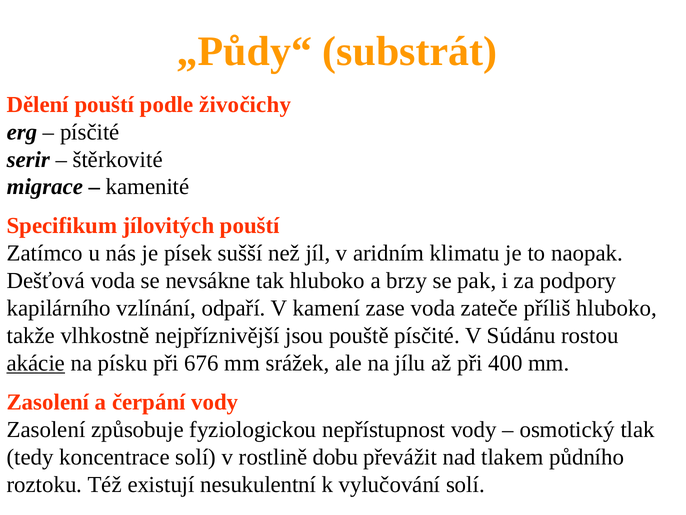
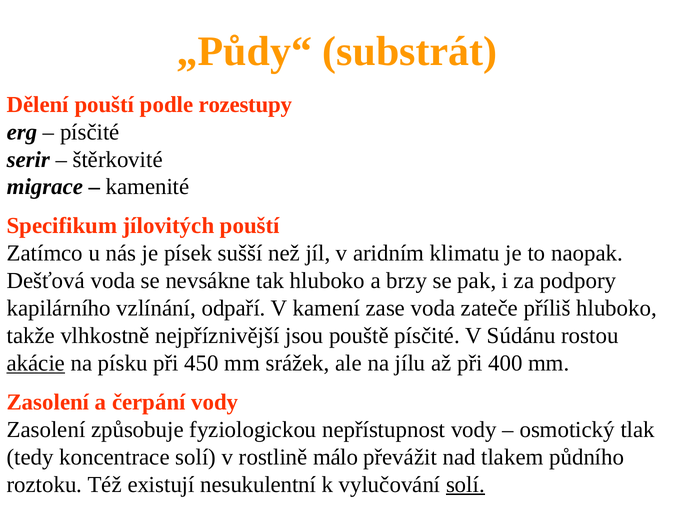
živočichy: živočichy -> rozestupy
676: 676 -> 450
dobu: dobu -> málo
solí at (465, 484) underline: none -> present
